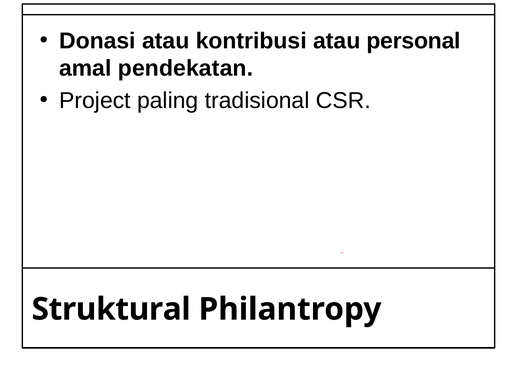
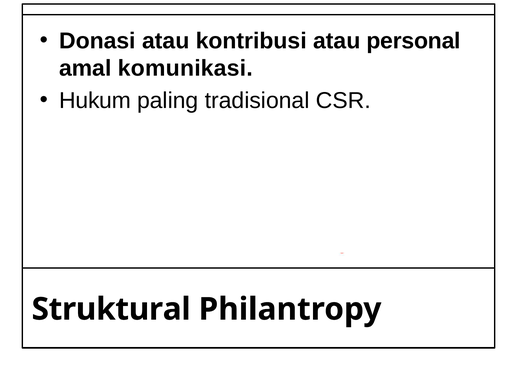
pendekatan: pendekatan -> komunikasi
Project: Project -> Hukum
